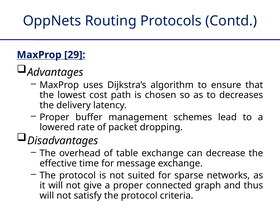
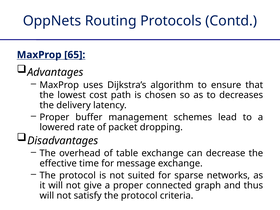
29: 29 -> 65
